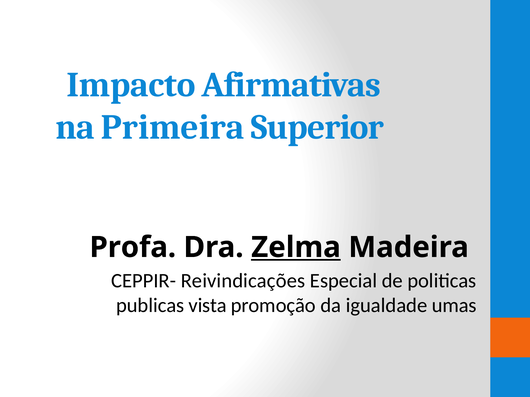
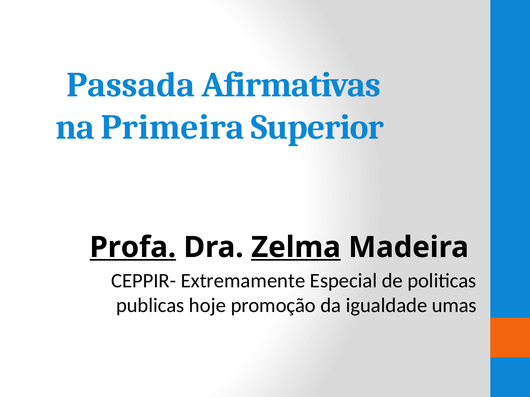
Impacto: Impacto -> Passada
Profa underline: none -> present
Reivindicações: Reivindicações -> Extremamente
vista: vista -> hoje
